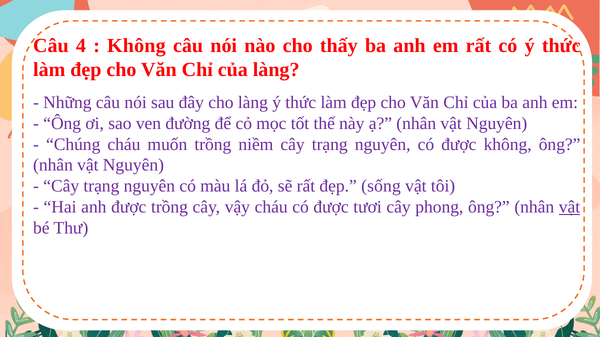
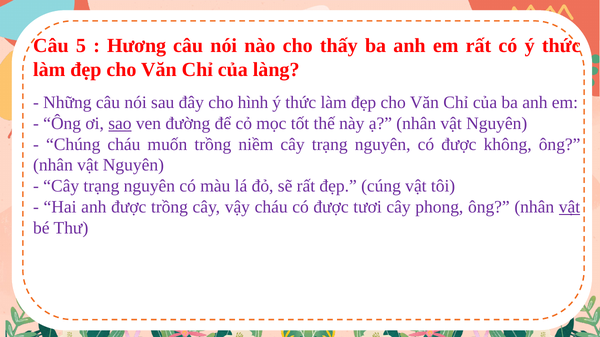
4: 4 -> 5
Không at (136, 46): Không -> Hương
cho làng: làng -> hình
sao underline: none -> present
sống: sống -> cúng
